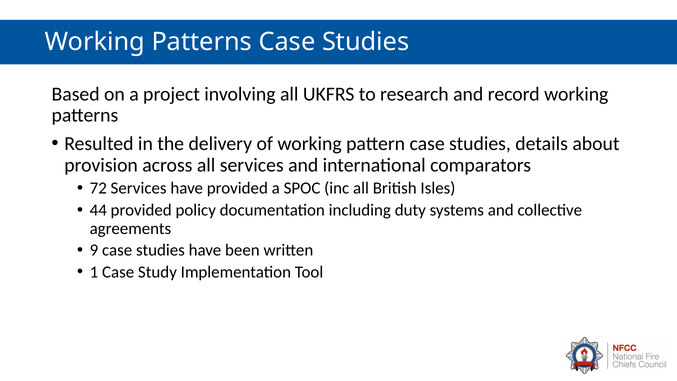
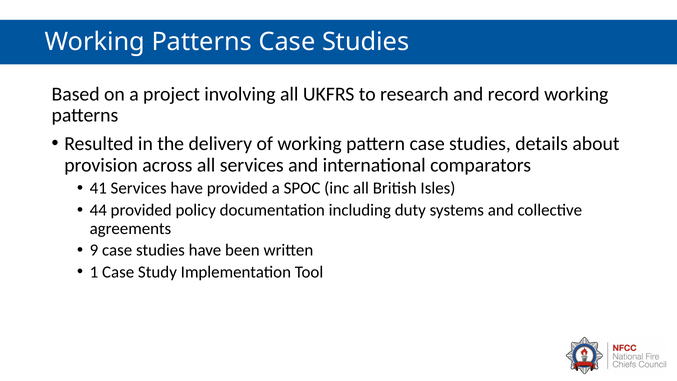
72: 72 -> 41
